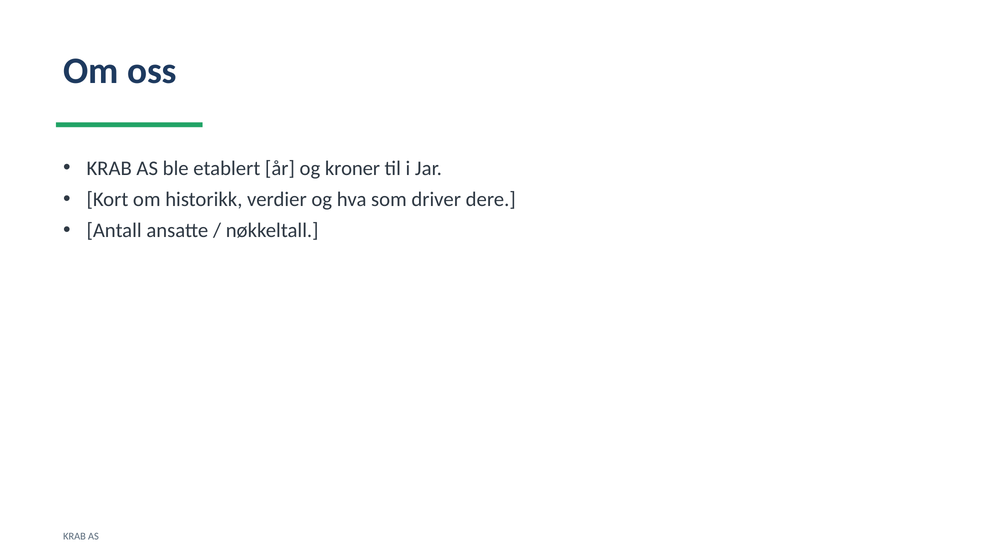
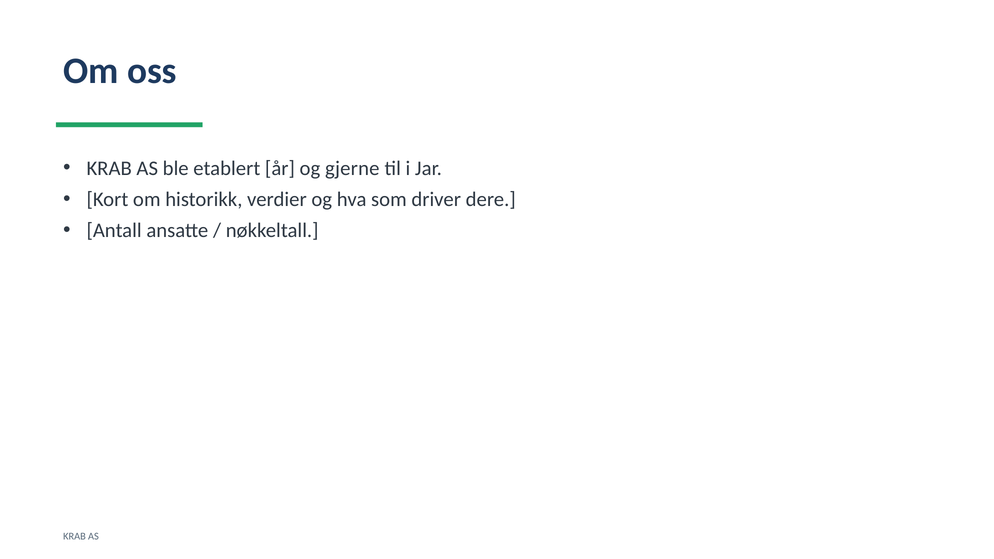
kroner: kroner -> gjerne
